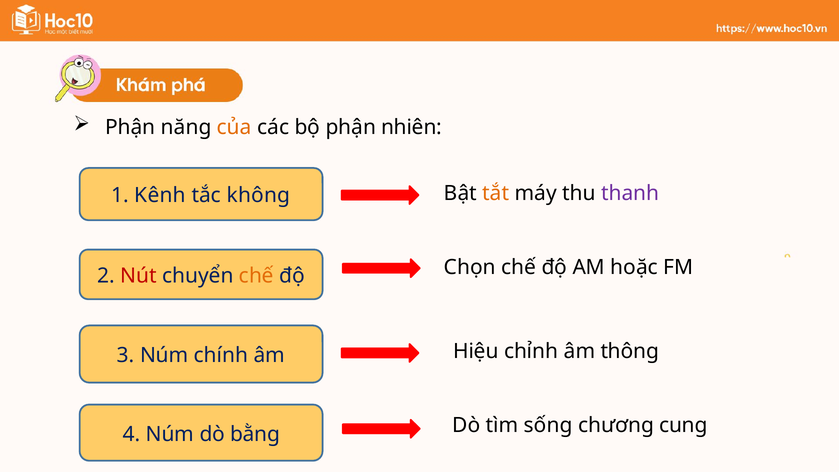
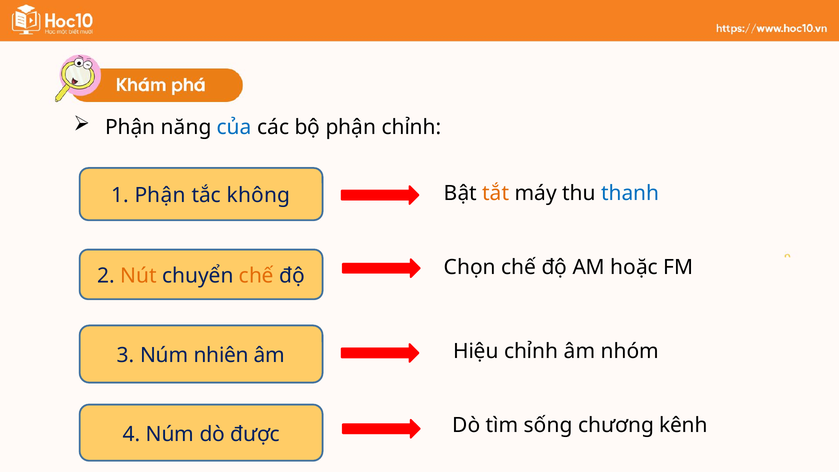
của colour: orange -> blue
phận nhiên: nhiên -> chỉnh
thanh colour: purple -> blue
1 Kênh: Kênh -> Phận
Nút colour: red -> orange
thông: thông -> nhóm
chính: chính -> nhiên
cung: cung -> kênh
bằng: bằng -> được
